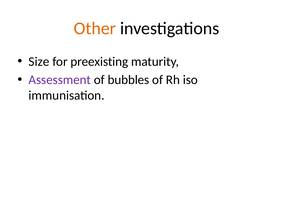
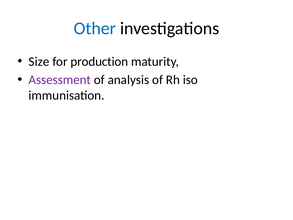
Other colour: orange -> blue
preexisting: preexisting -> production
bubbles: bubbles -> analysis
